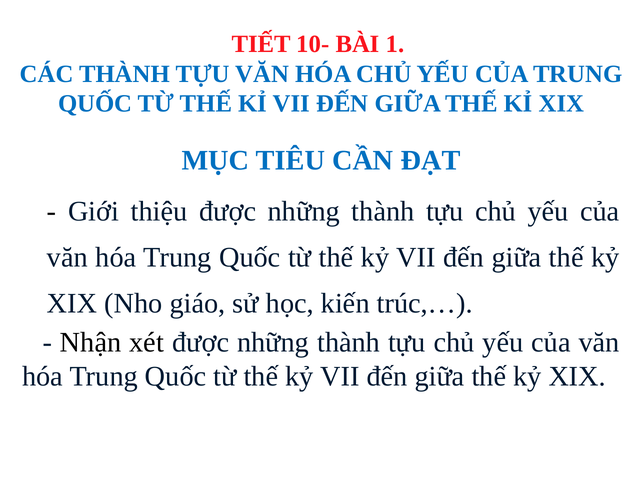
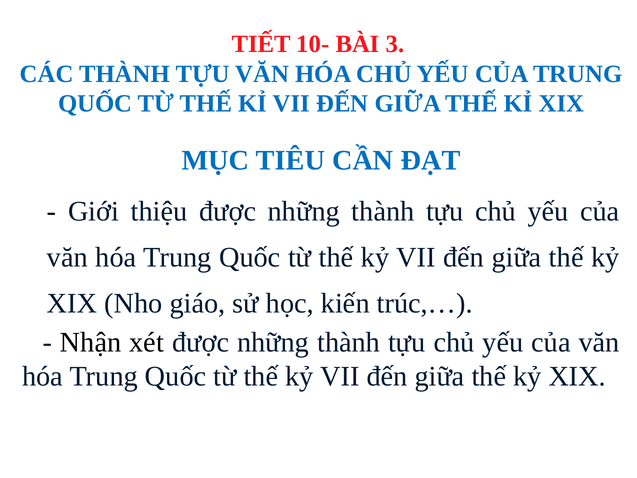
1: 1 -> 3
